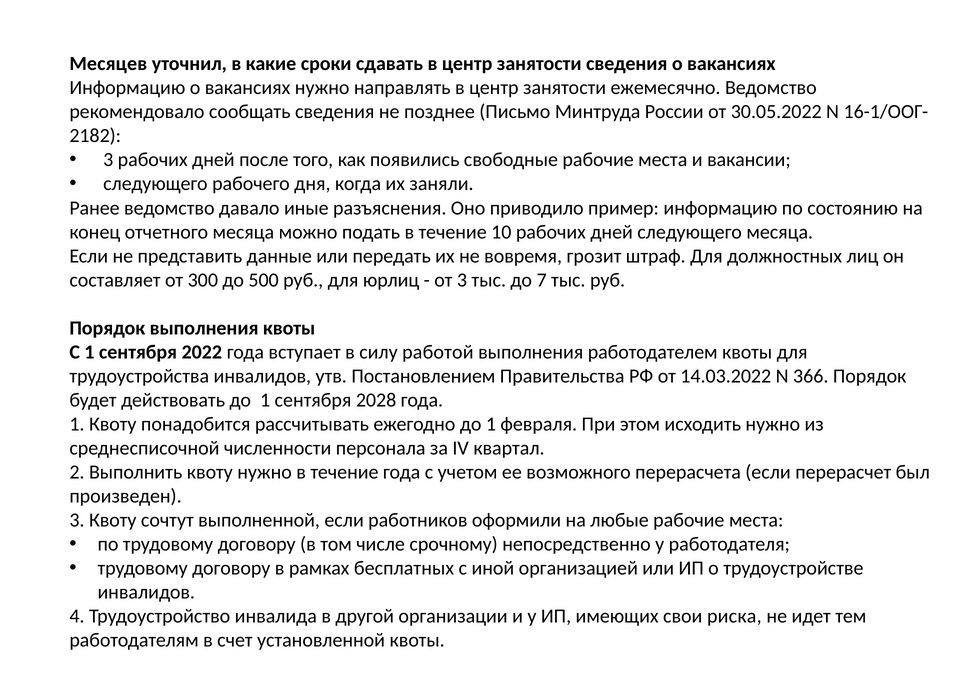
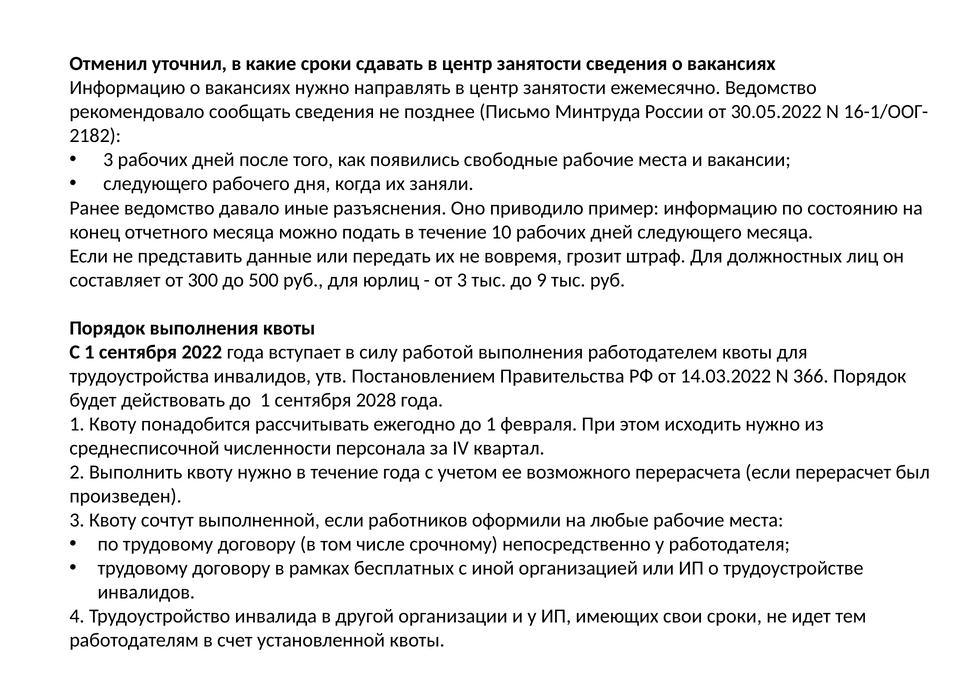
Месяцев: Месяцев -> Отменил
7: 7 -> 9
свои риска: риска -> сроки
